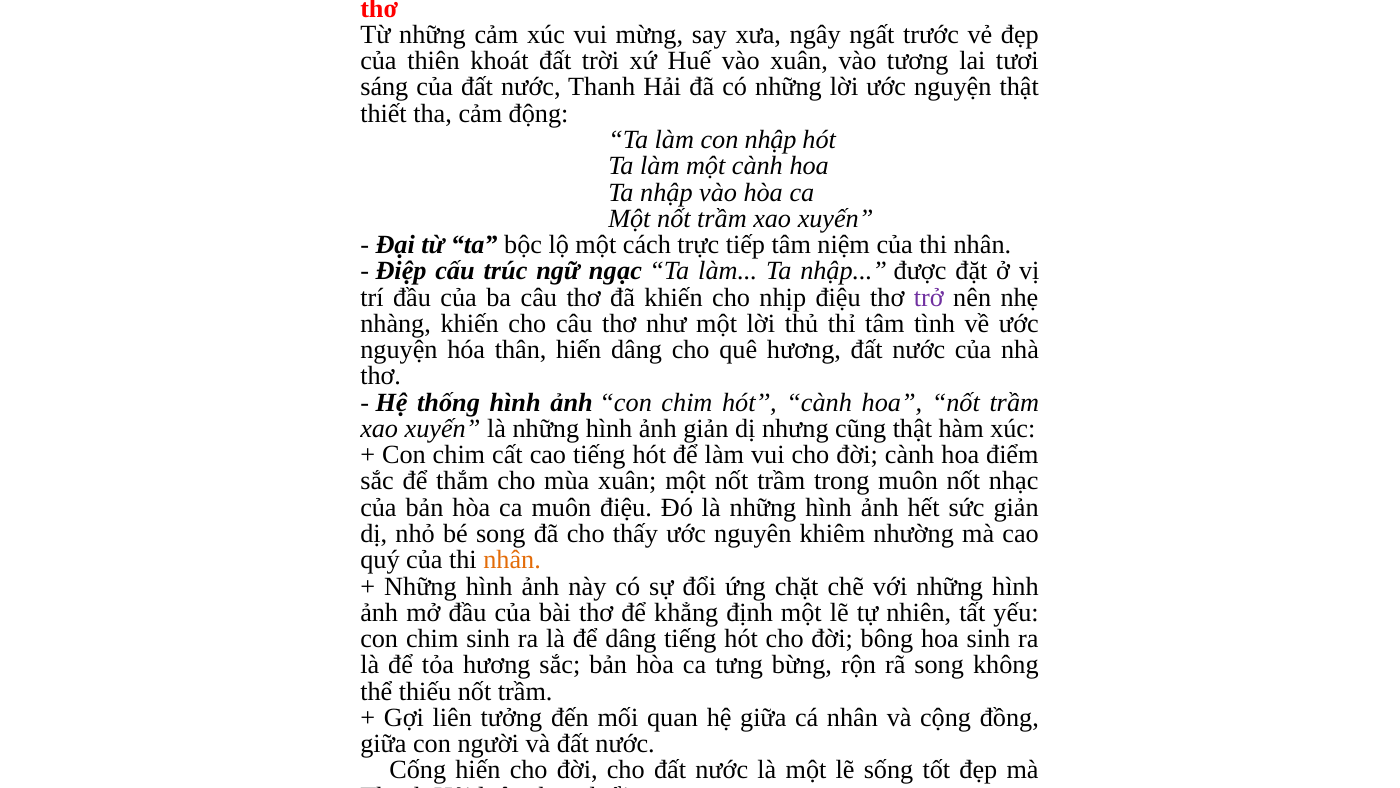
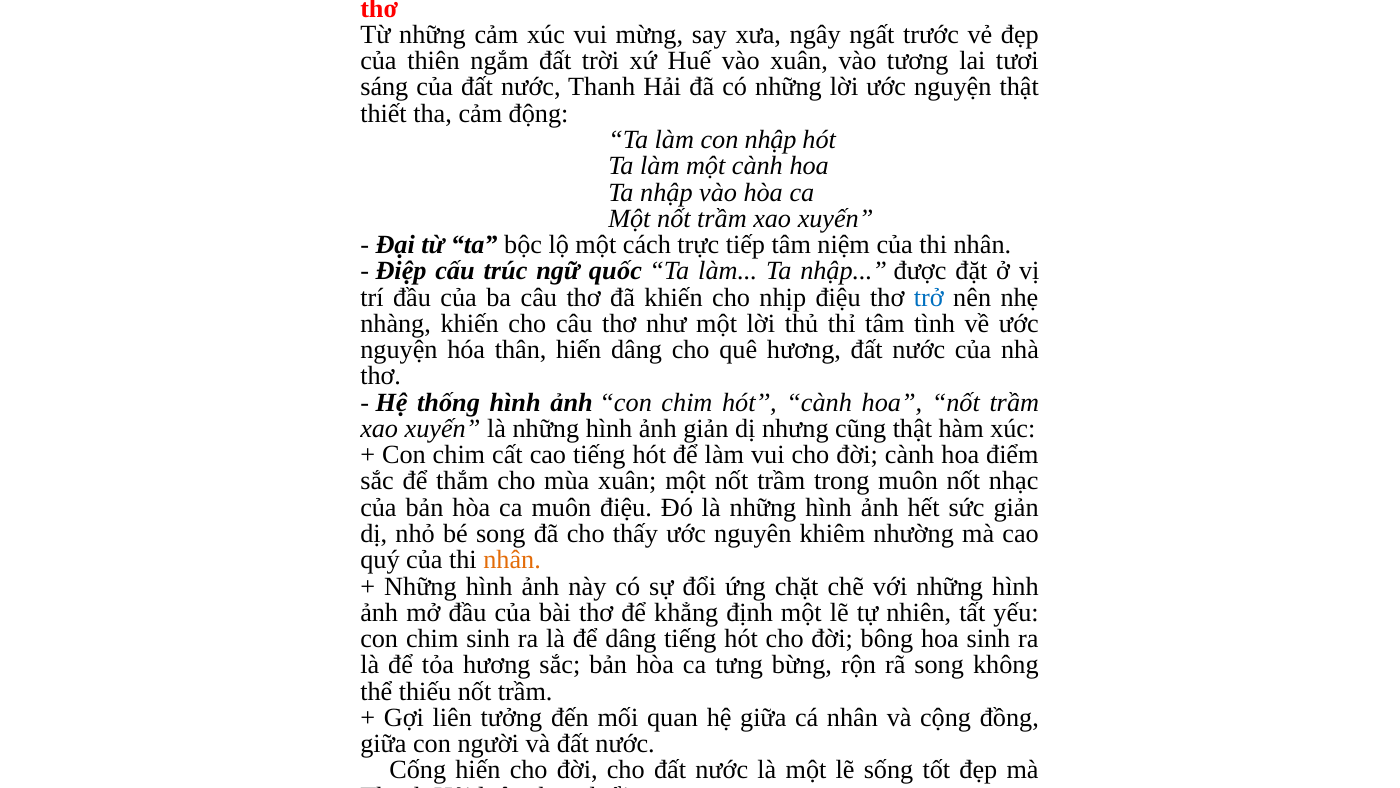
khoát: khoát -> ngắm
ngạc: ngạc -> quốc
trở colour: purple -> blue
